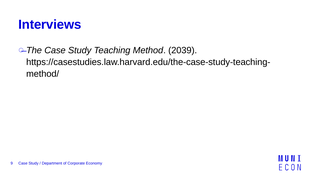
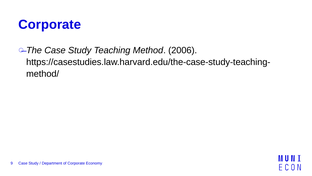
Interviews at (50, 25): Interviews -> Corporate
2039: 2039 -> 2006
